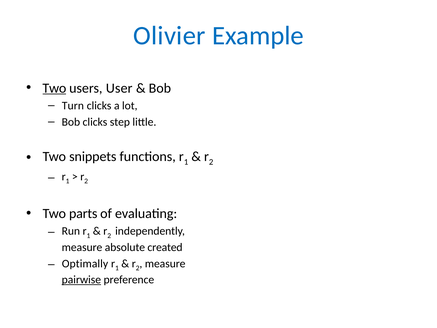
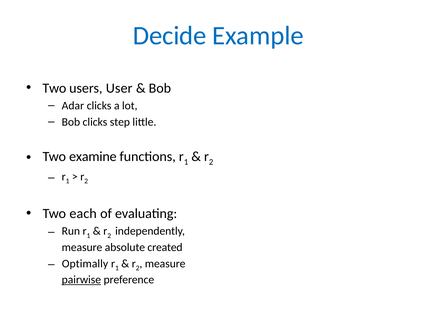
Olivier: Olivier -> Decide
Two at (54, 88) underline: present -> none
Turn: Turn -> Adar
snippets: snippets -> examine
parts: parts -> each
